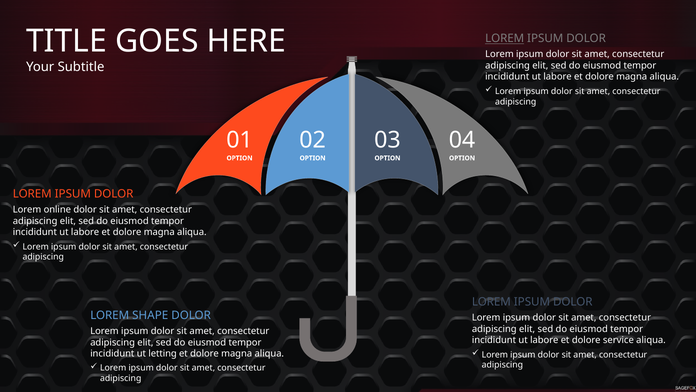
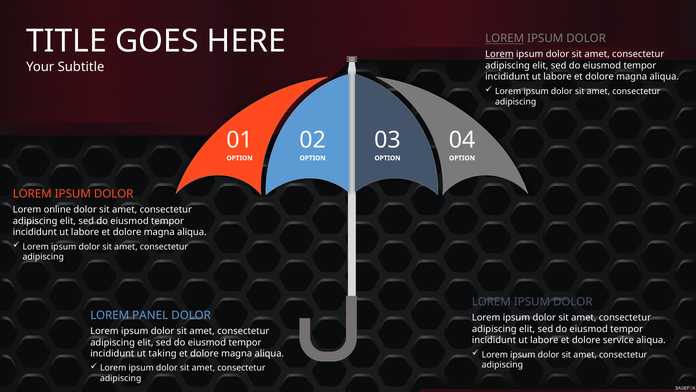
Lorem at (499, 54) underline: none -> present
SHAPE: SHAPE -> PANEL
letting: letting -> taking
